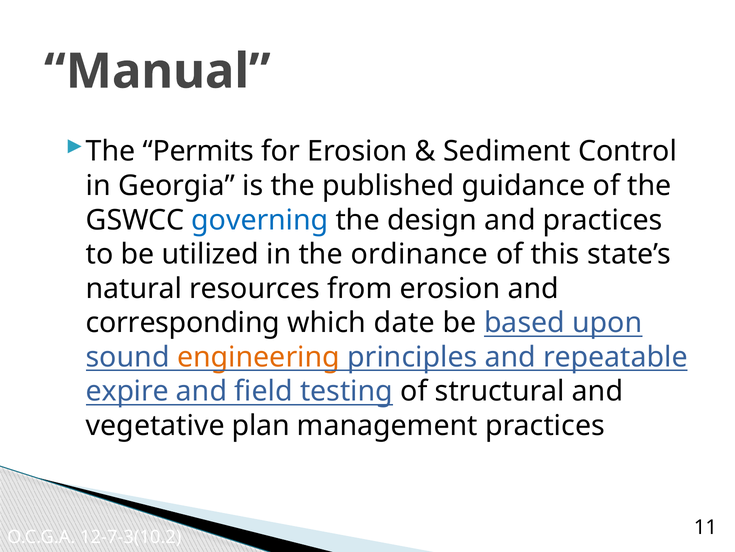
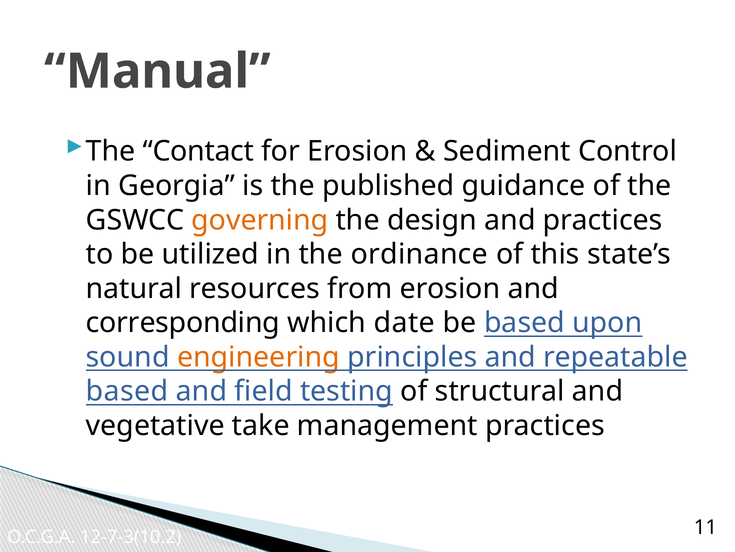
Permits: Permits -> Contact
governing colour: blue -> orange
expire at (127, 391): expire -> based
plan: plan -> take
